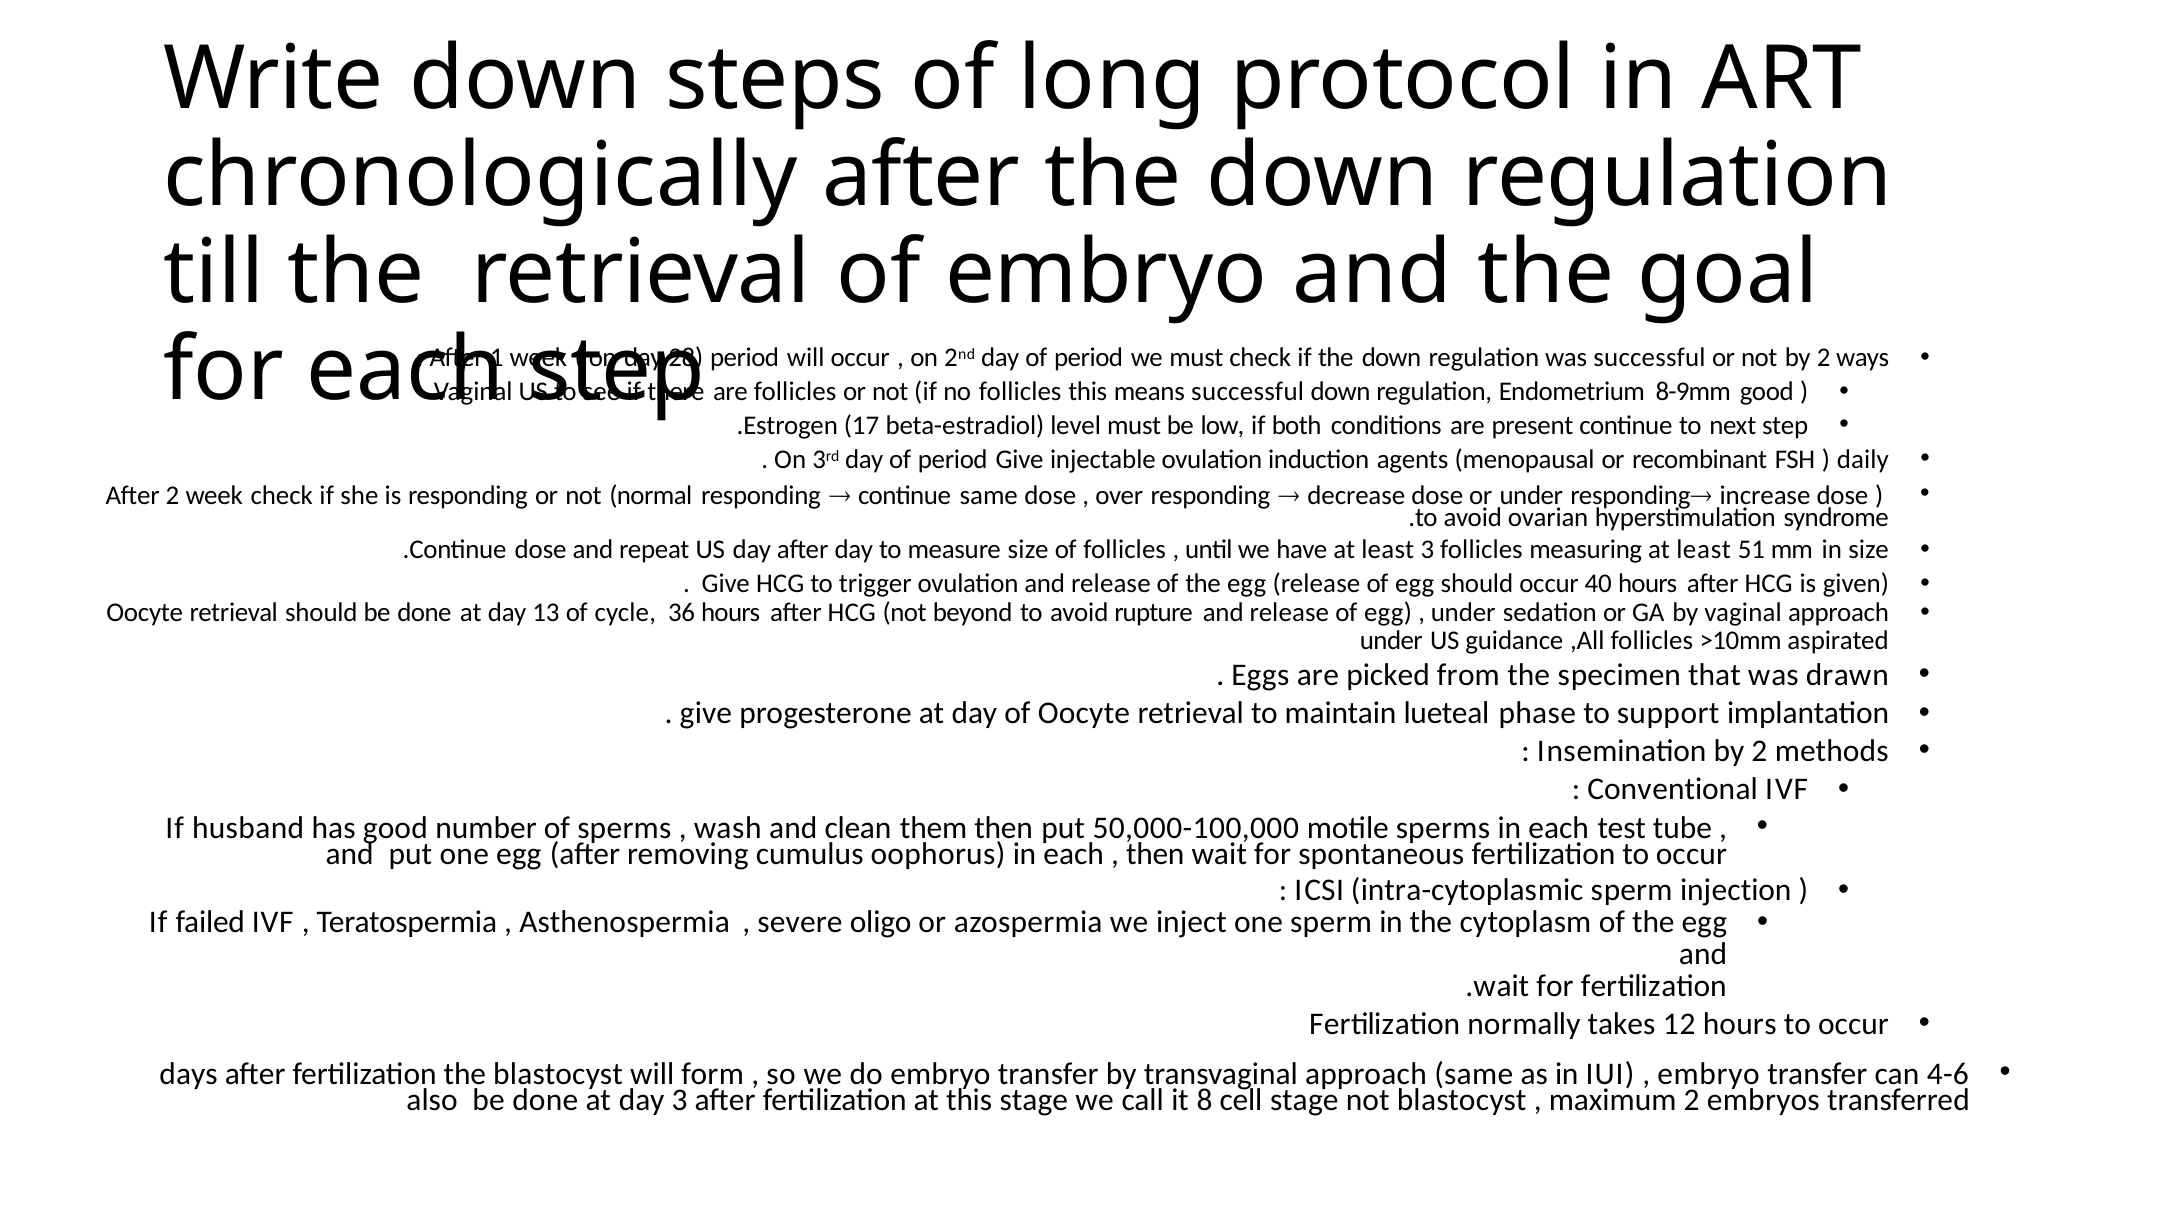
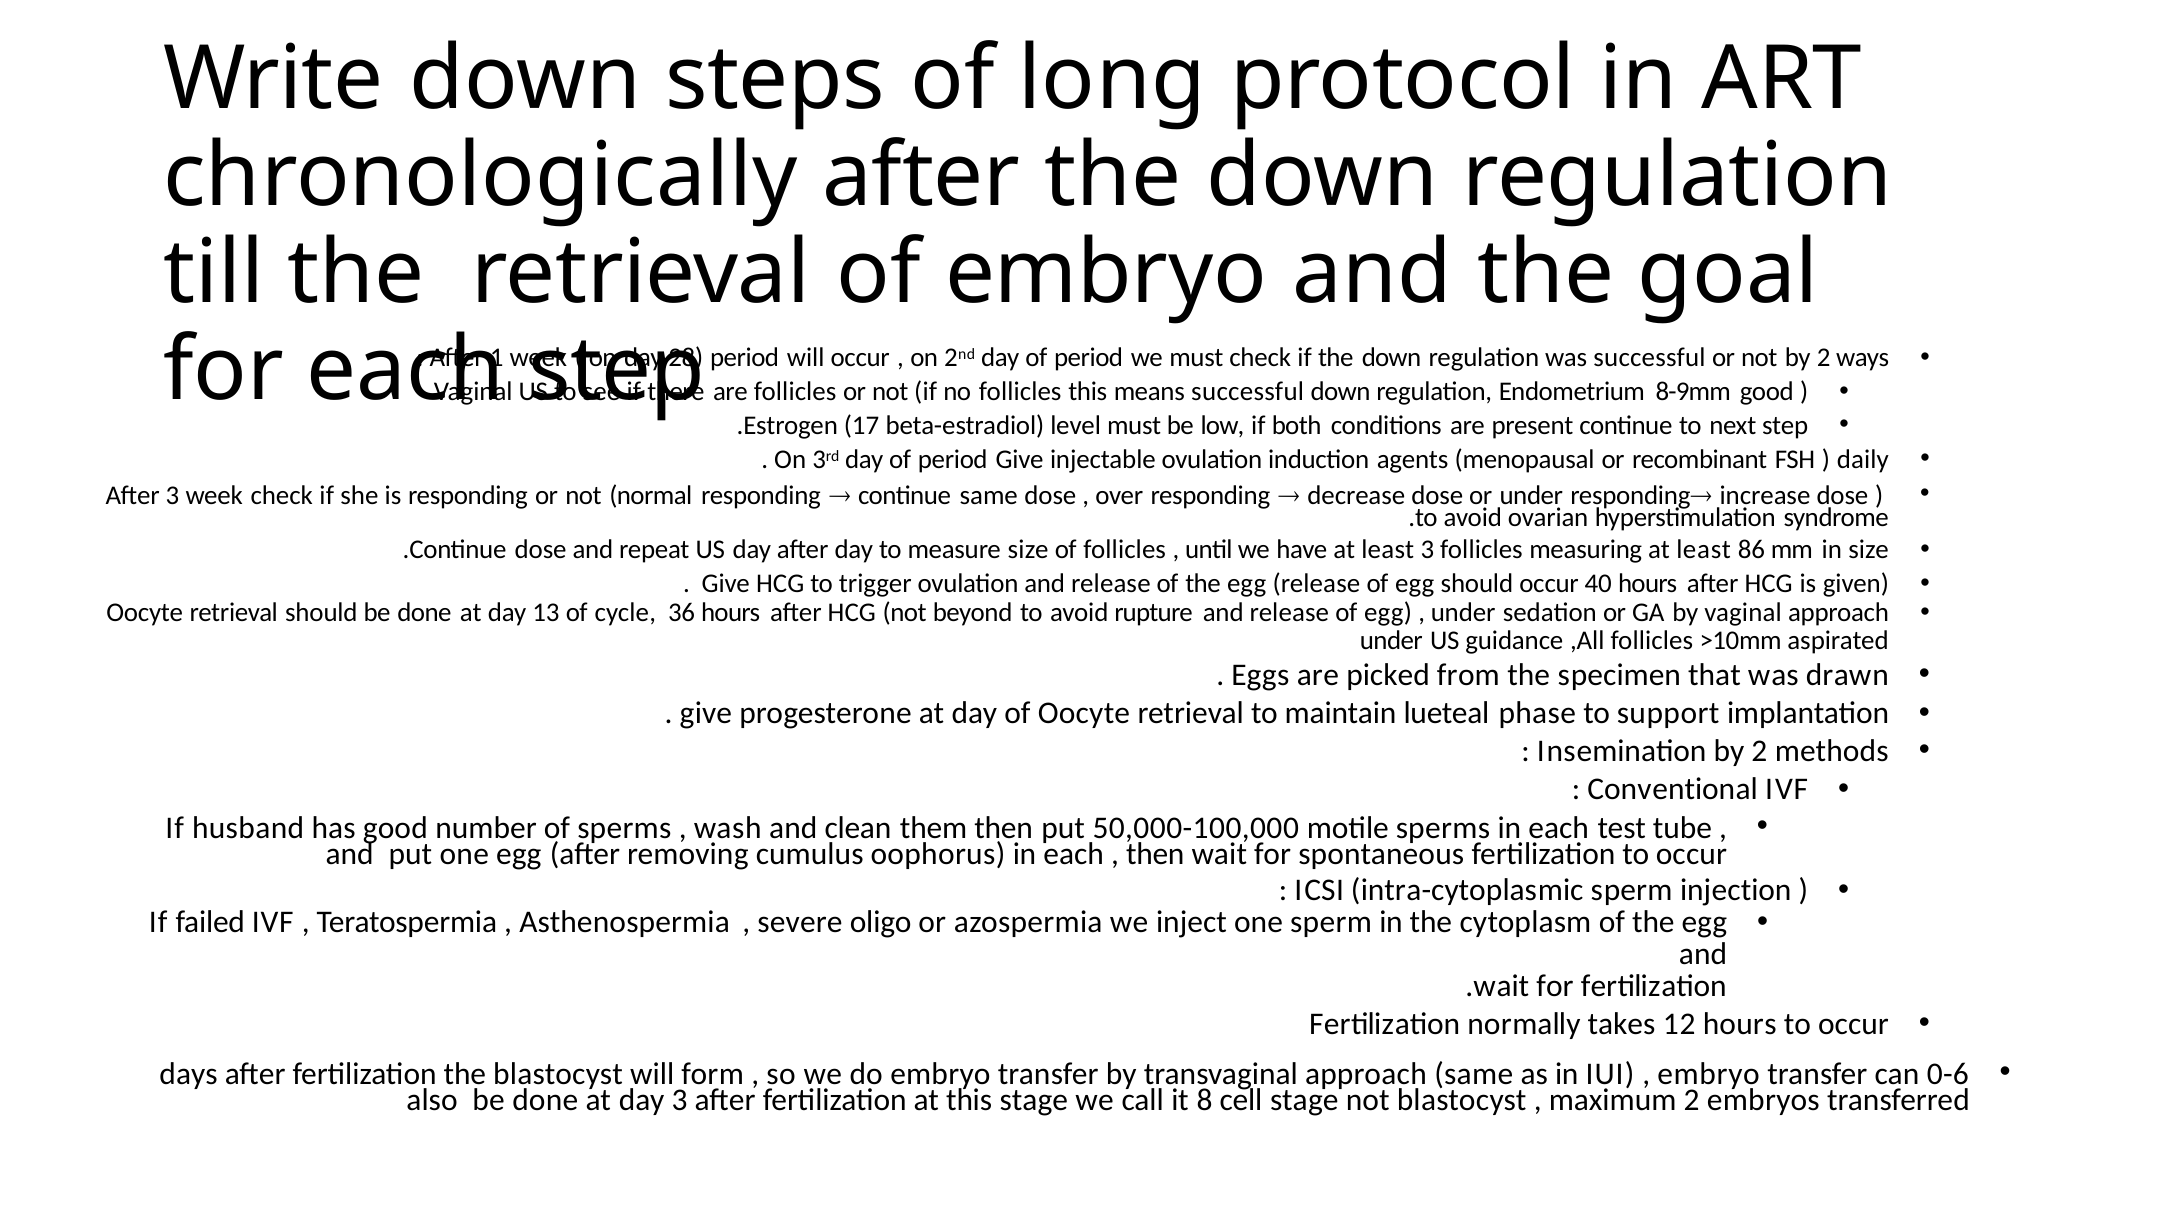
After 2: 2 -> 3
51: 51 -> 86
4-6: 4-6 -> 0-6
